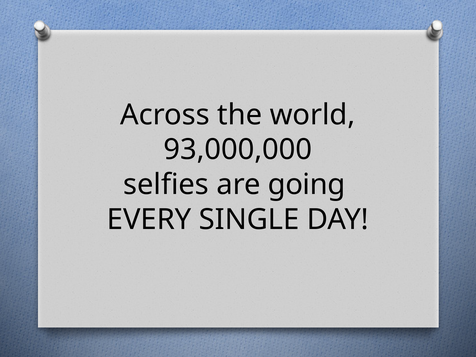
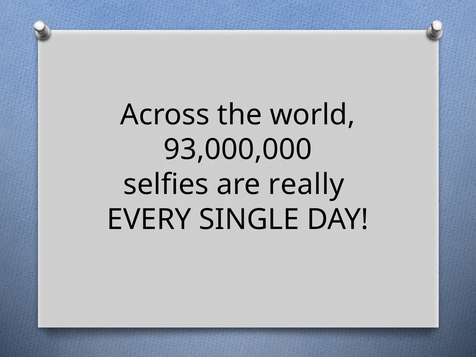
going: going -> really
